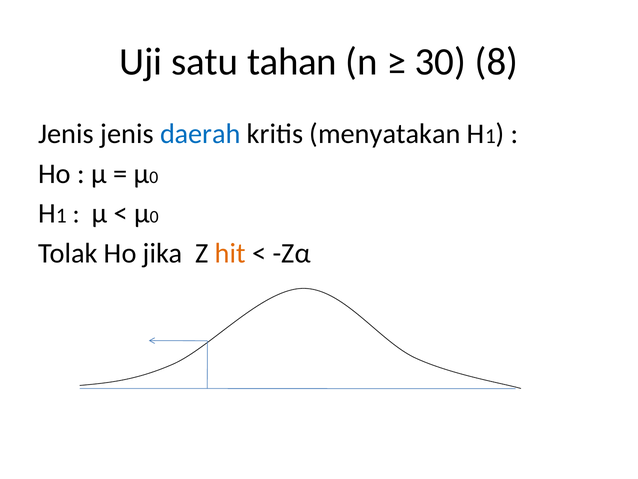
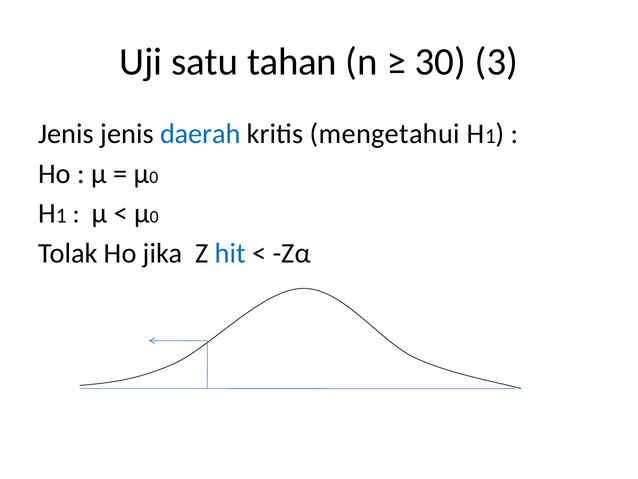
8: 8 -> 3
menyatakan: menyatakan -> mengetahui
hit colour: orange -> blue
